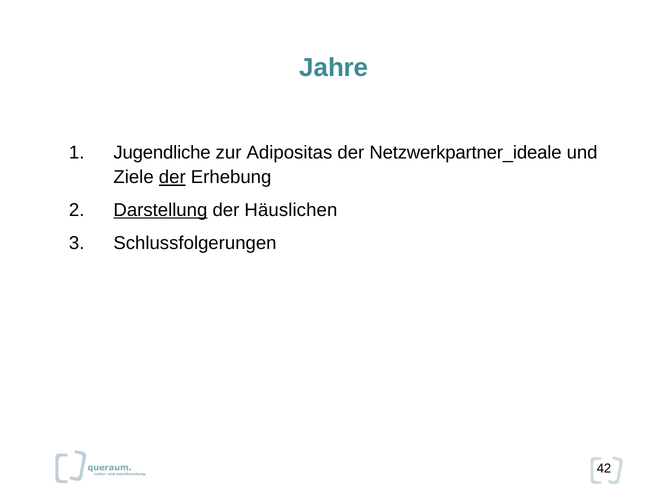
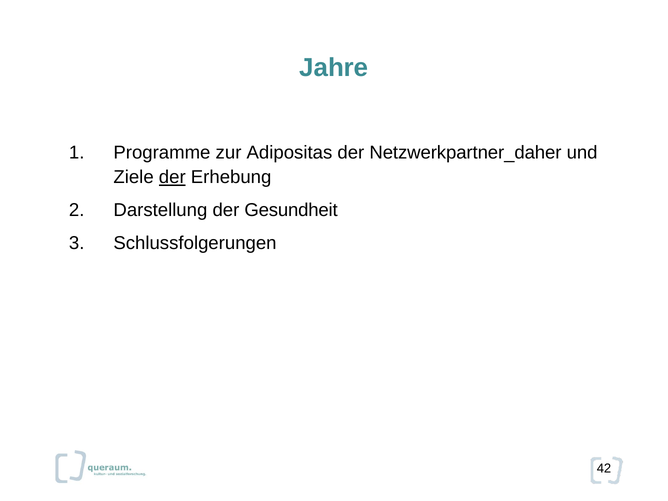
Jugendliche: Jugendliche -> Programme
Netzwerkpartner_ideale: Netzwerkpartner_ideale -> Netzwerkpartner_daher
Darstellung underline: present -> none
Häuslichen: Häuslichen -> Gesundheit
